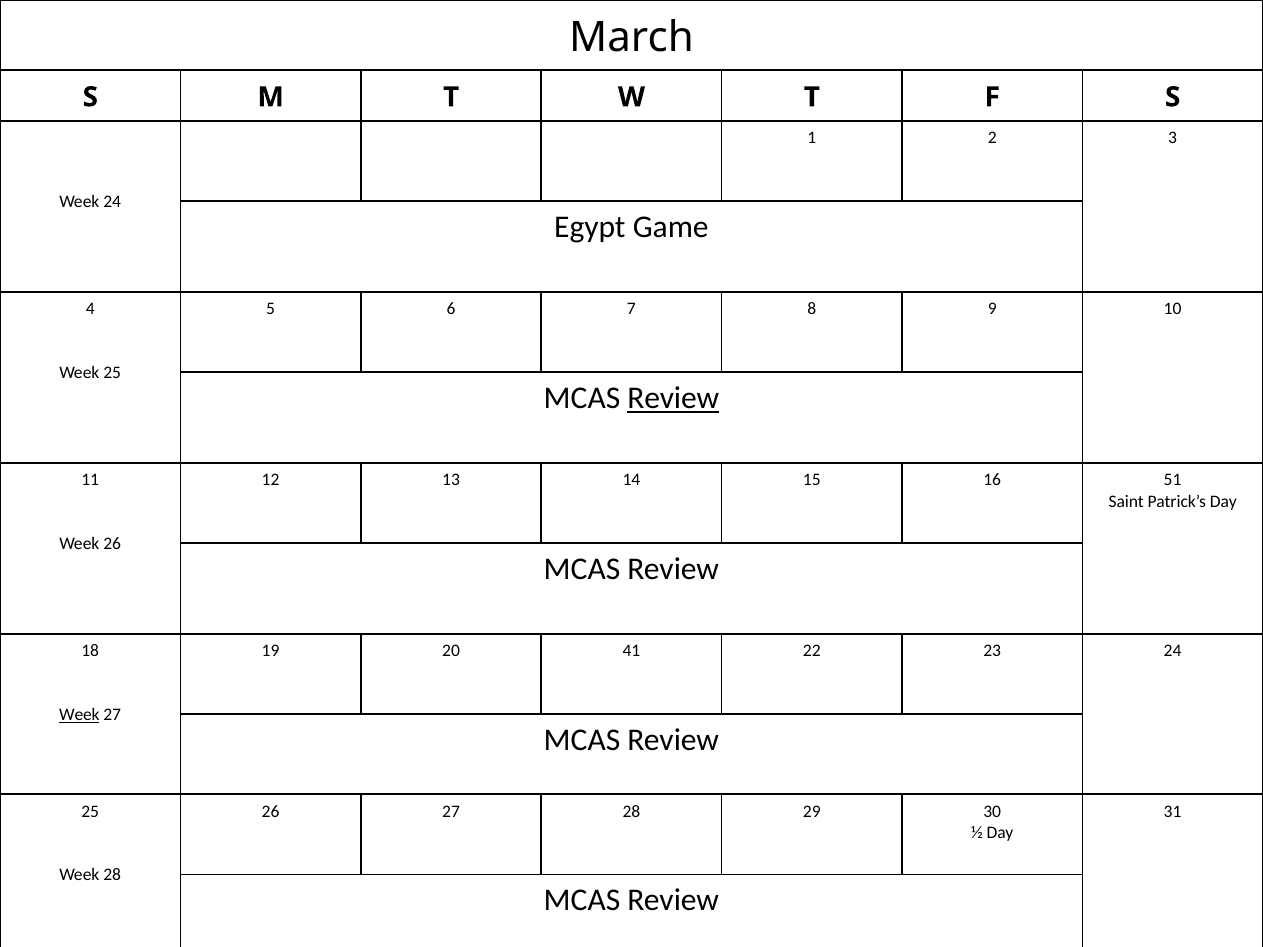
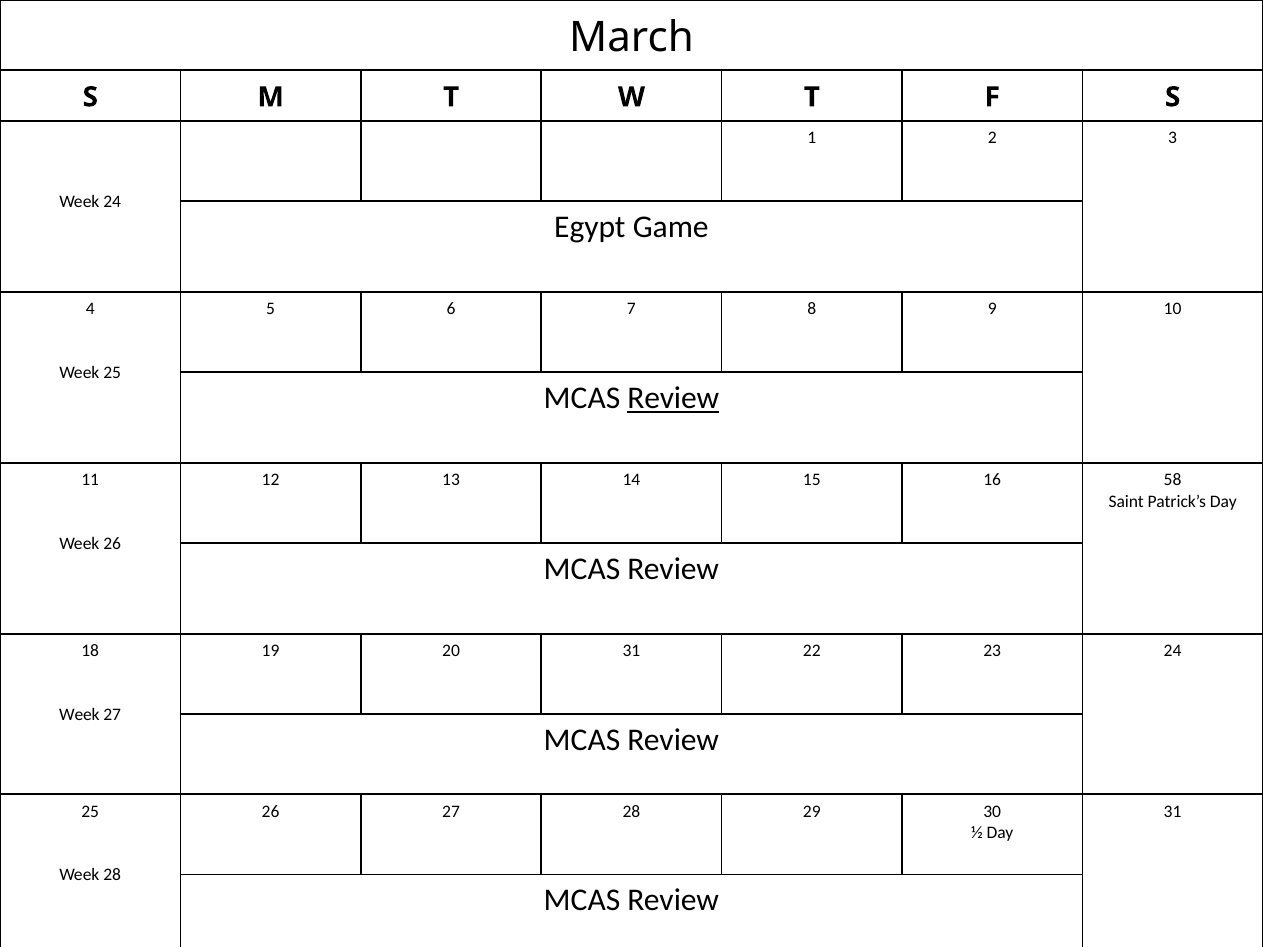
51: 51 -> 58
20 41: 41 -> 31
Week at (79, 715) underline: present -> none
